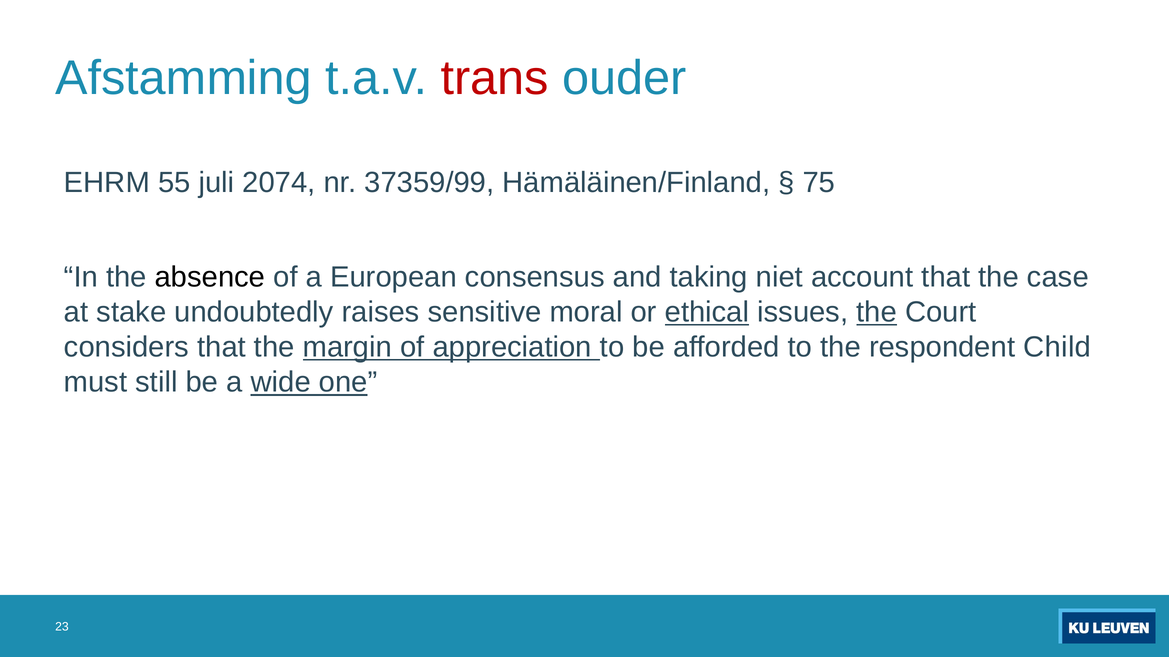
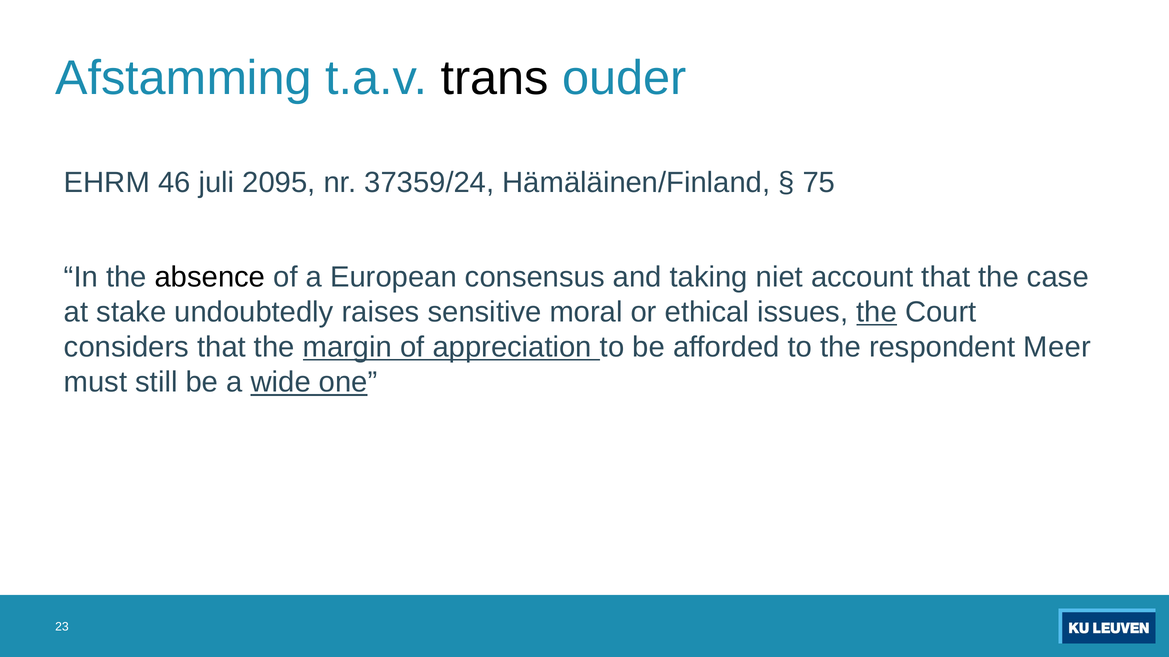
trans colour: red -> black
55: 55 -> 46
2074: 2074 -> 2095
37359/99: 37359/99 -> 37359/24
ethical underline: present -> none
Child: Child -> Meer
